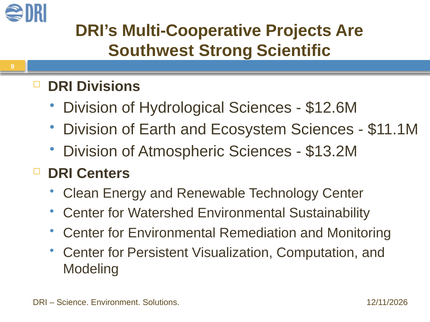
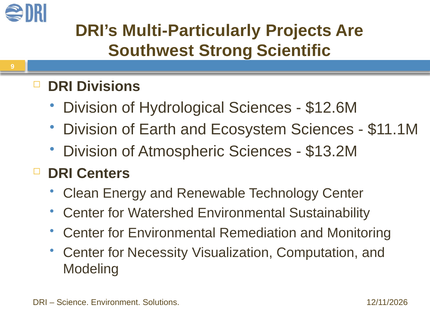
Multi-Cooperative: Multi-Cooperative -> Multi-Particularly
Persistent: Persistent -> Necessity
